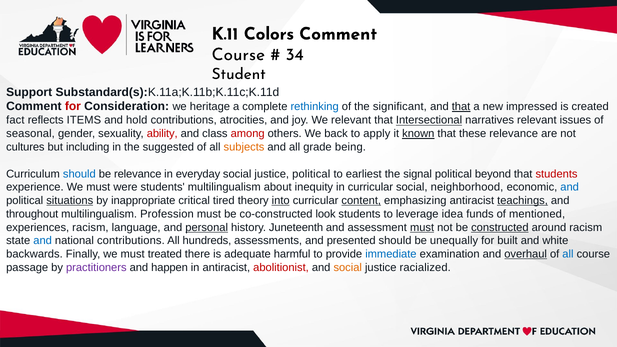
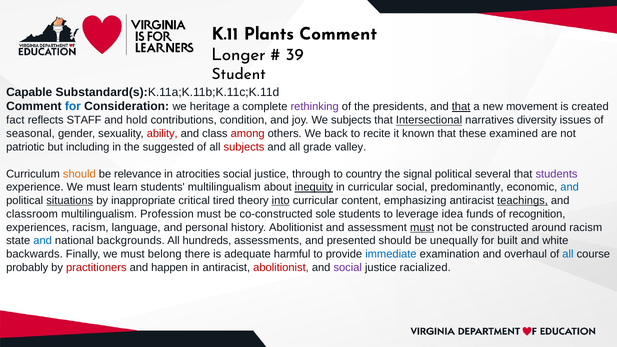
Colors: Colors -> Plants
Course at (238, 54): Course -> Longer
34: 34 -> 39
Support: Support -> Capable
for at (73, 106) colour: red -> blue
rethinking colour: blue -> purple
significant: significant -> presidents
impressed: impressed -> movement
ITEMS: ITEMS -> STAFF
atrocities: atrocities -> condition
We relevant: relevant -> subjects
narratives relevant: relevant -> diversity
apply: apply -> recite
known underline: present -> none
these relevance: relevance -> examined
cultures: cultures -> patriotic
subjects at (244, 147) colour: orange -> red
being: being -> valley
should at (79, 174) colour: blue -> orange
everyday: everyday -> atrocities
justice political: political -> through
earliest: earliest -> country
beyond: beyond -> several
students at (557, 174) colour: red -> purple
were: were -> learn
inequity underline: none -> present
neighborhood: neighborhood -> predominantly
content underline: present -> none
throughout: throughout -> classroom
look: look -> sole
mentioned: mentioned -> recognition
personal underline: present -> none
history Juneteenth: Juneteenth -> Abolitionist
constructed underline: present -> none
national contributions: contributions -> backgrounds
treated: treated -> belong
overhaul underline: present -> none
passage: passage -> probably
practitioners colour: purple -> red
social at (348, 268) colour: orange -> purple
